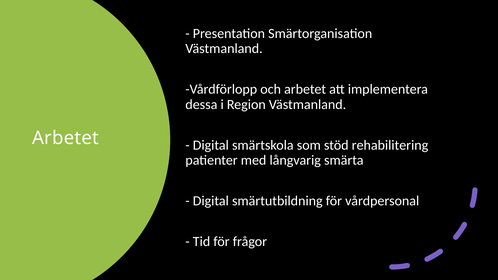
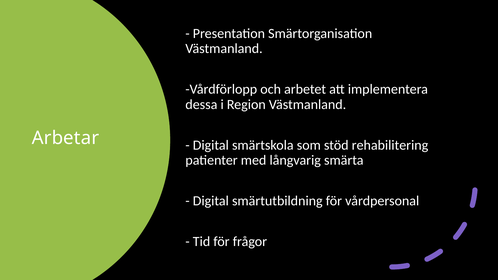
Arbetet at (65, 138): Arbetet -> Arbetar
